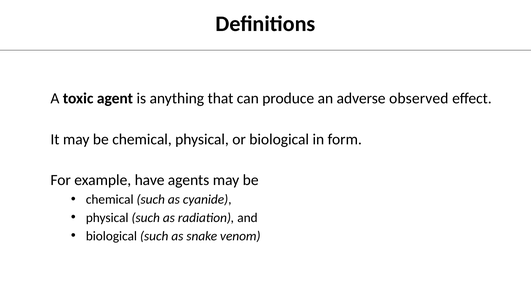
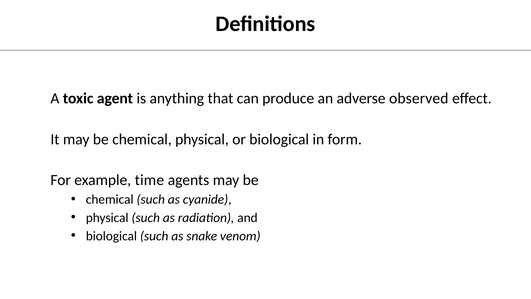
have: have -> time
